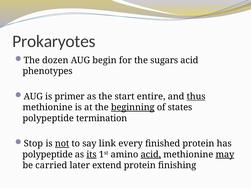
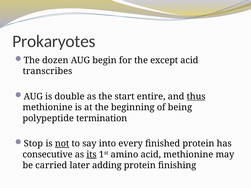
sugars: sugars -> except
phenotypes: phenotypes -> transcribes
primer: primer -> double
beginning underline: present -> none
states: states -> being
link: link -> into
polypeptide at (48, 155): polypeptide -> consecutive
acid at (151, 155) underline: present -> none
may underline: present -> none
extend: extend -> adding
